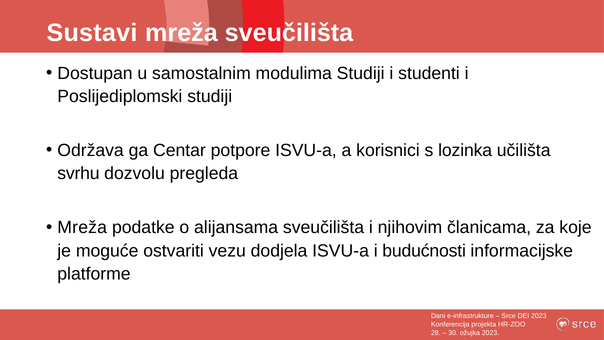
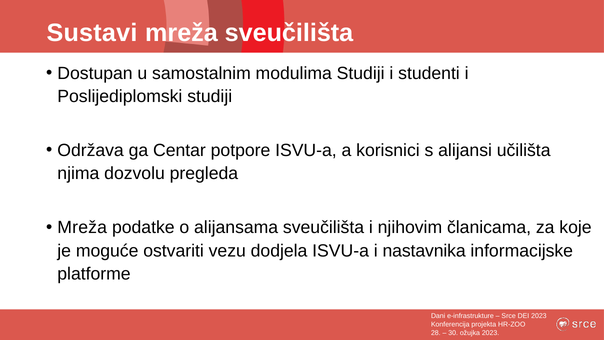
lozinka: lozinka -> alijansi
svrhu: svrhu -> njima
budućnosti: budućnosti -> nastavnika
